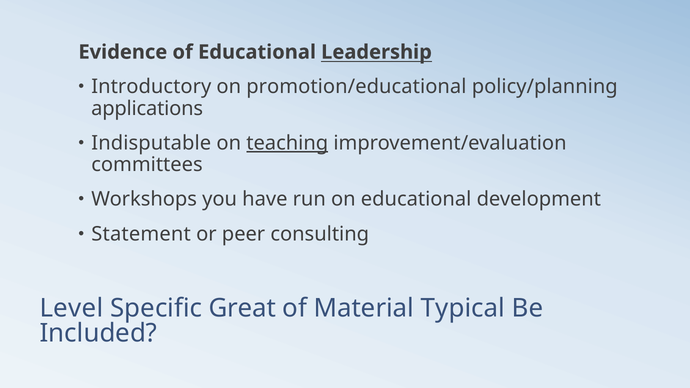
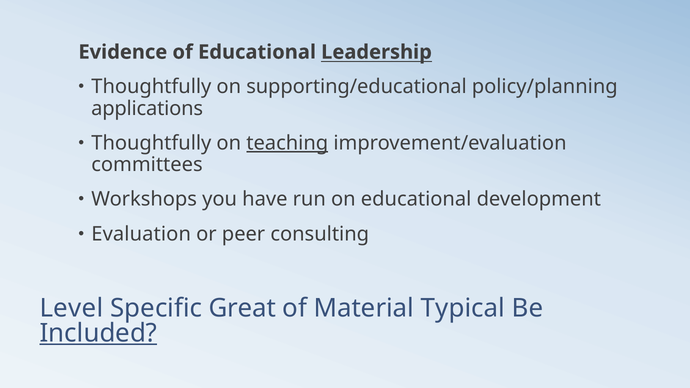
Introductory at (151, 87): Introductory -> Thoughtfully
promotion/educational: promotion/educational -> supporting/educational
Indisputable at (151, 143): Indisputable -> Thoughtfully
Statement: Statement -> Evaluation
Included underline: none -> present
